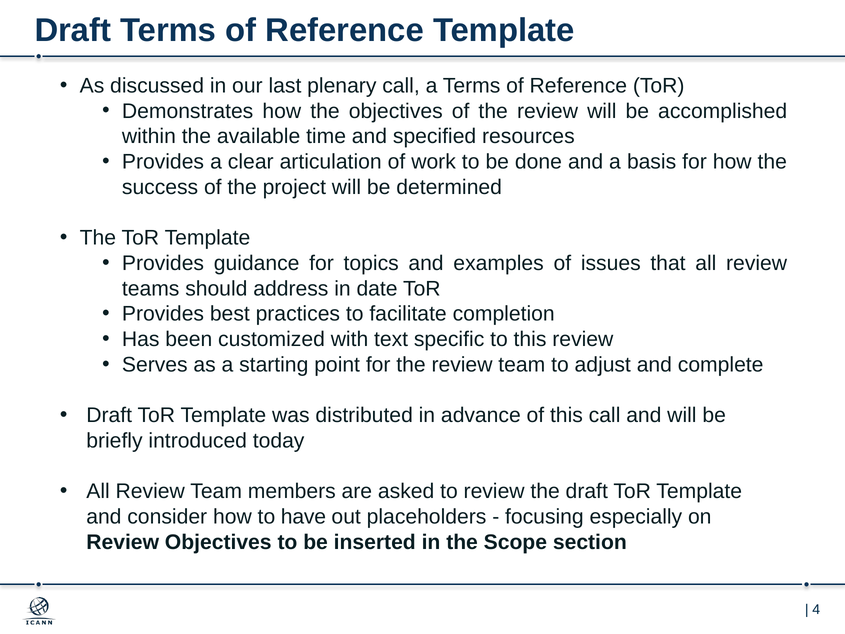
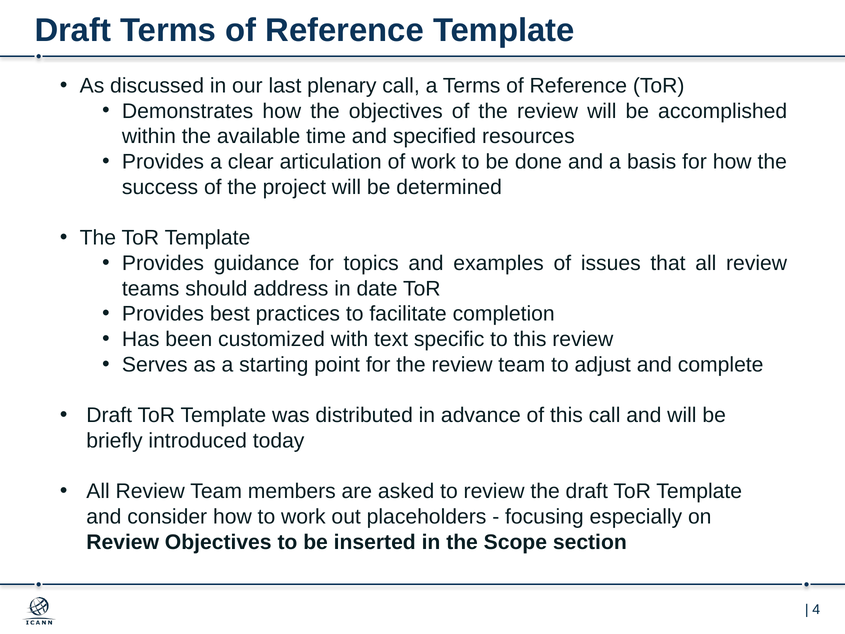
to have: have -> work
